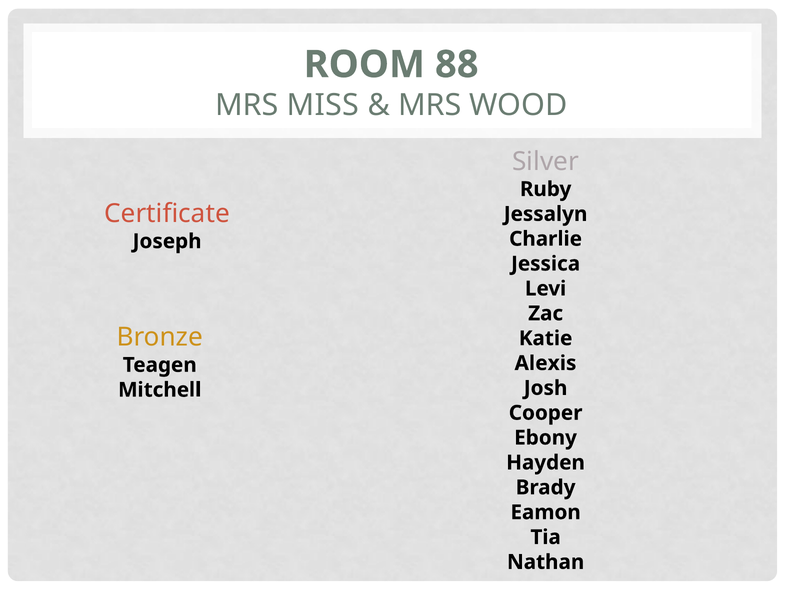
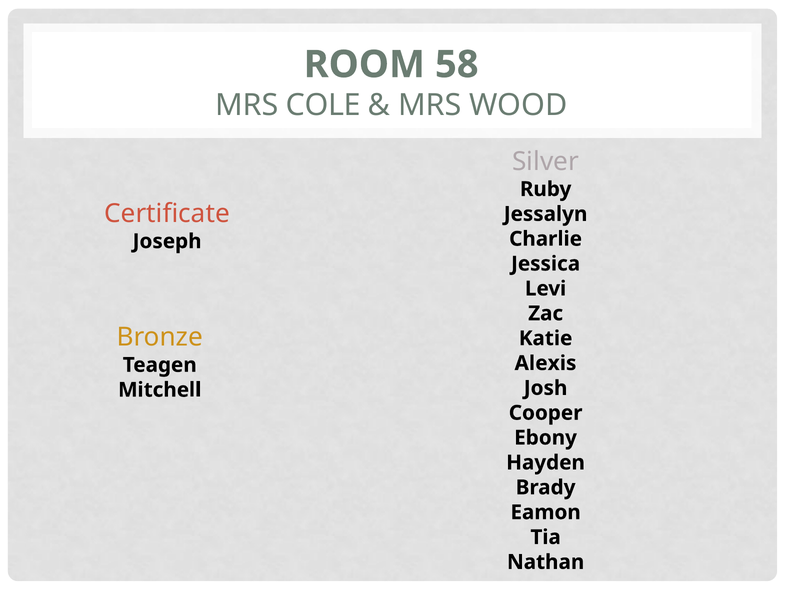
88: 88 -> 58
MISS: MISS -> COLE
